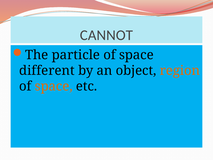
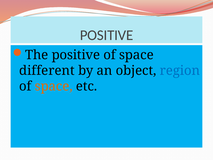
CANNOT at (106, 35): CANNOT -> POSITIVE
The particle: particle -> positive
region colour: orange -> blue
